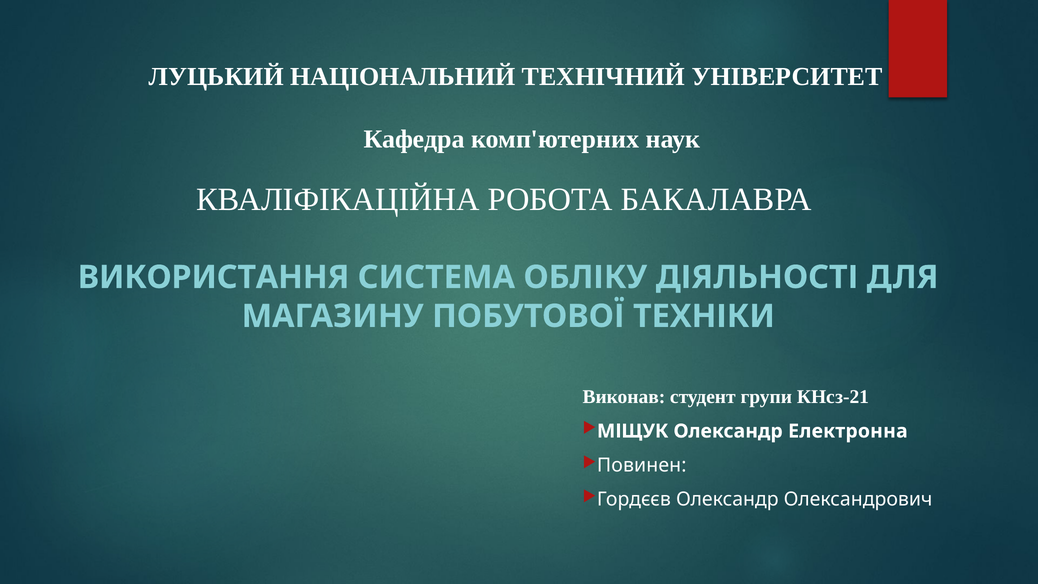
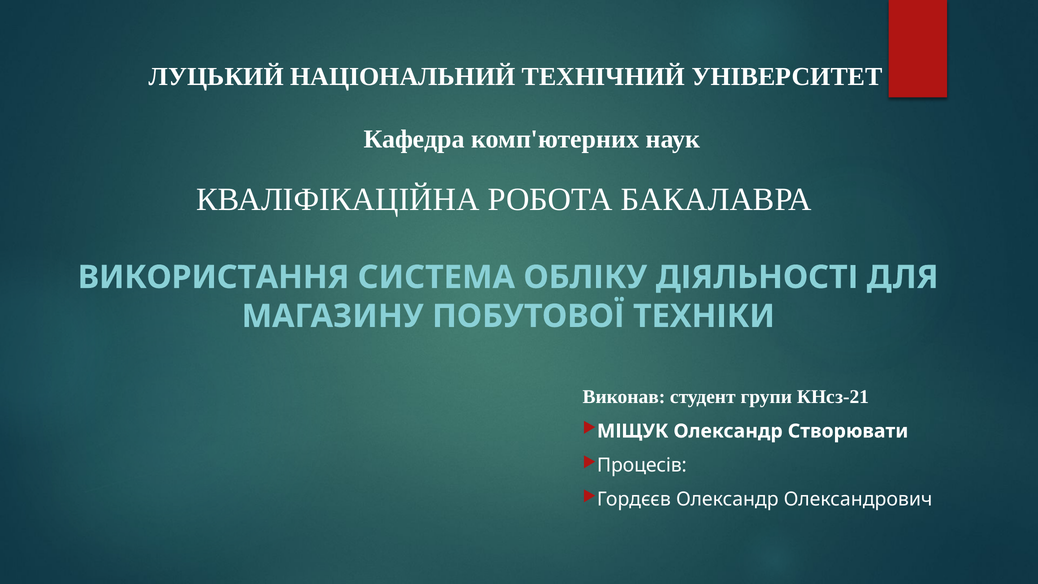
Електронна: Електронна -> Створювати
Повинен: Повинен -> Процесів
